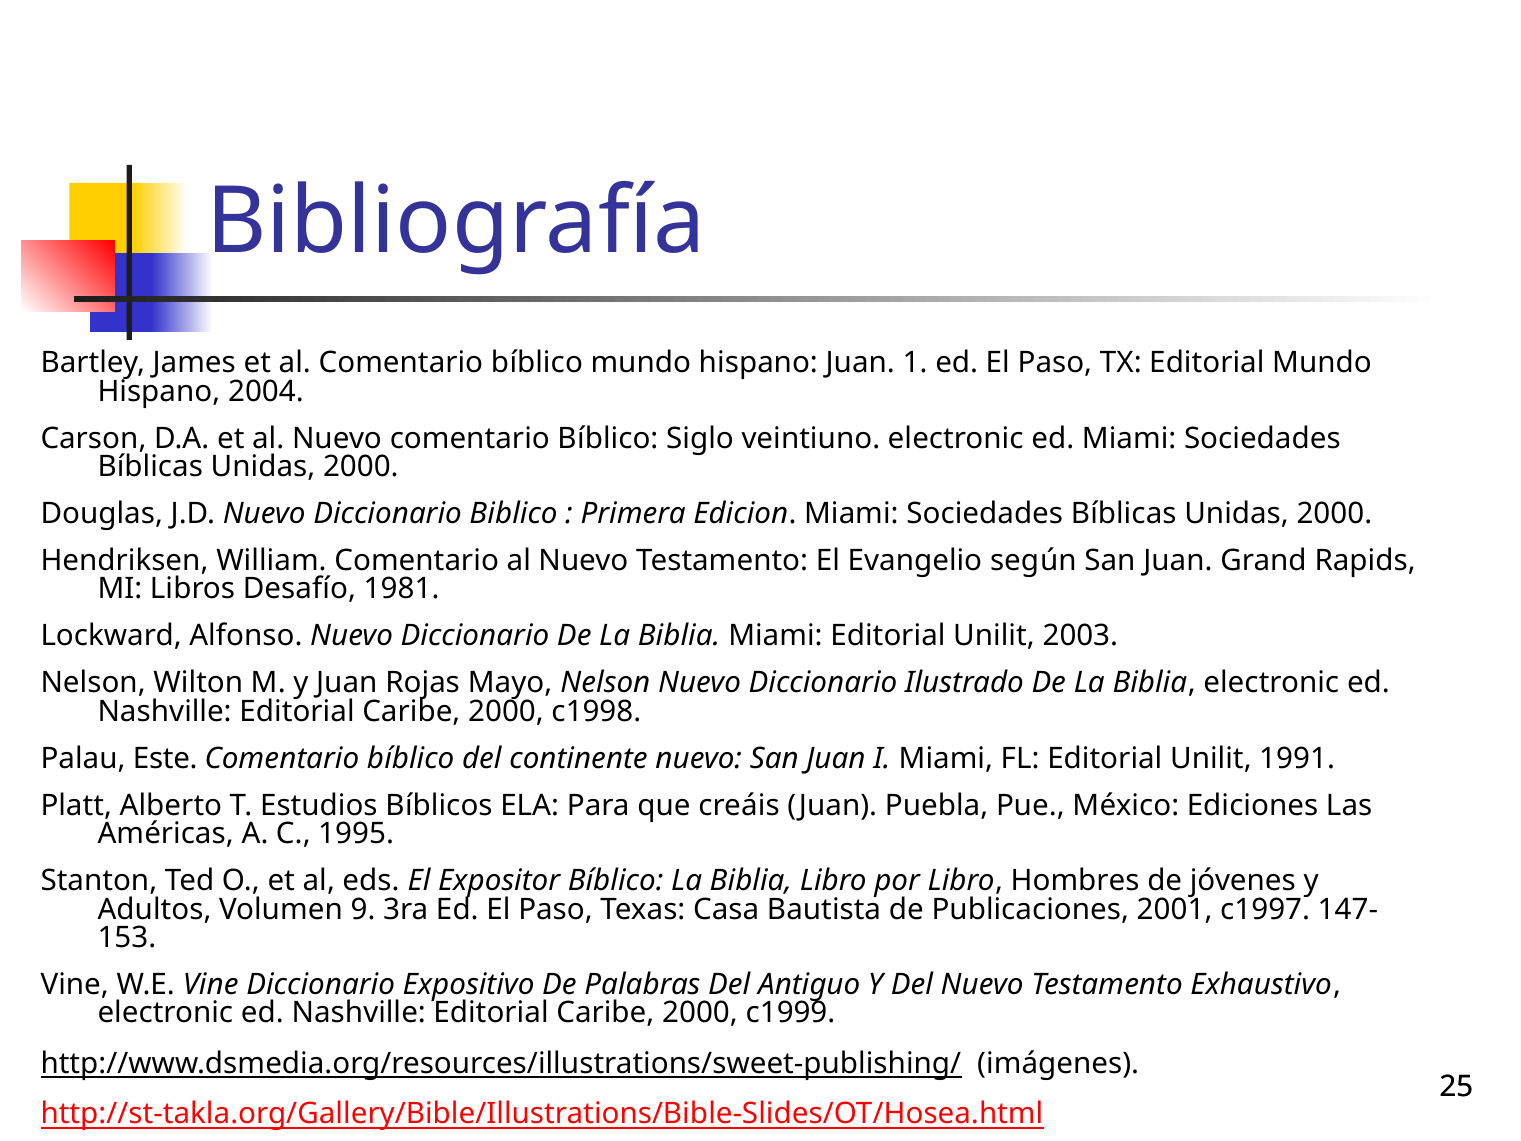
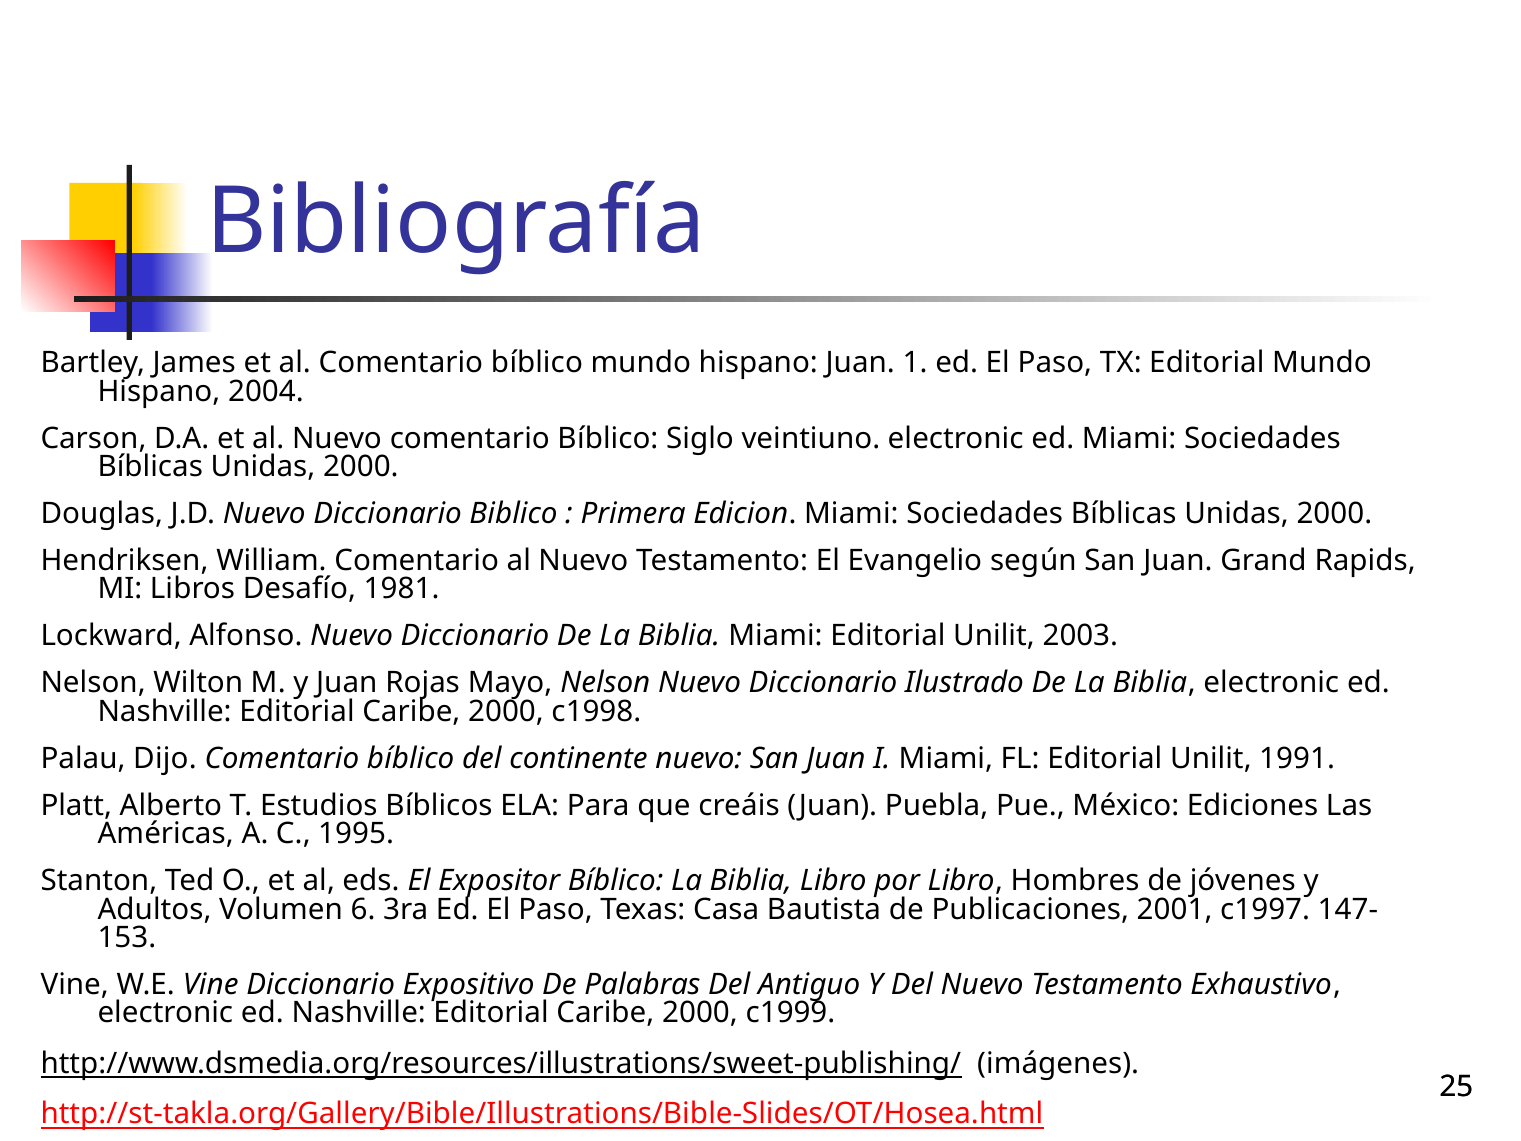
Este: Este -> Dijo
9: 9 -> 6
